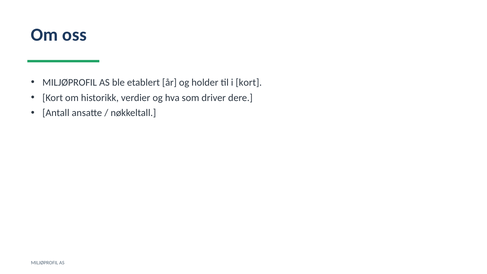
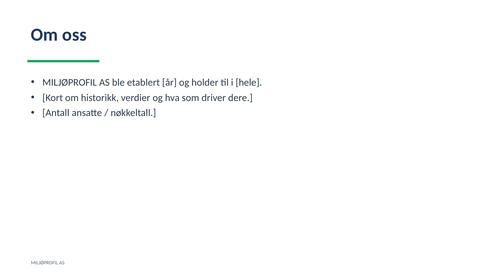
i kort: kort -> hele
